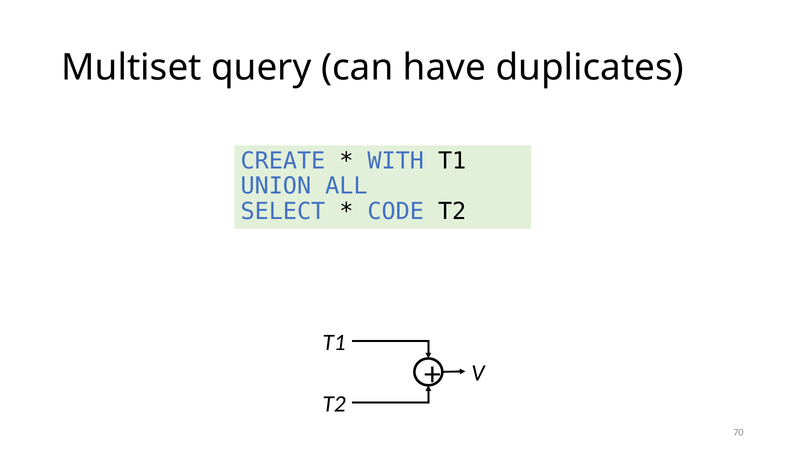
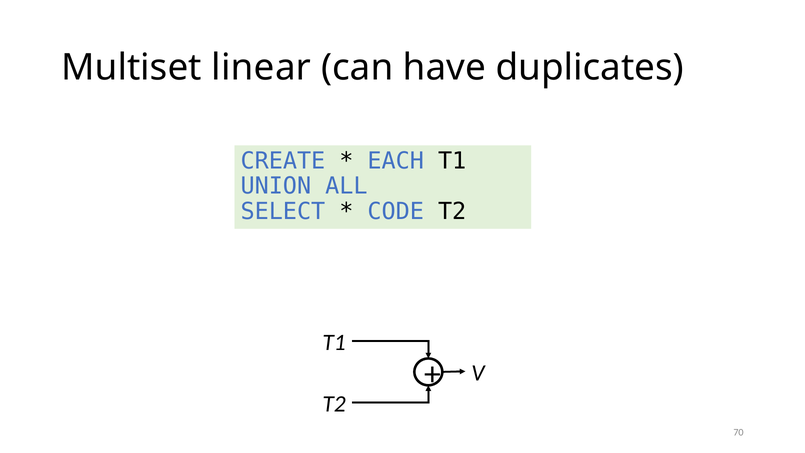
query: query -> linear
WITH: WITH -> EACH
